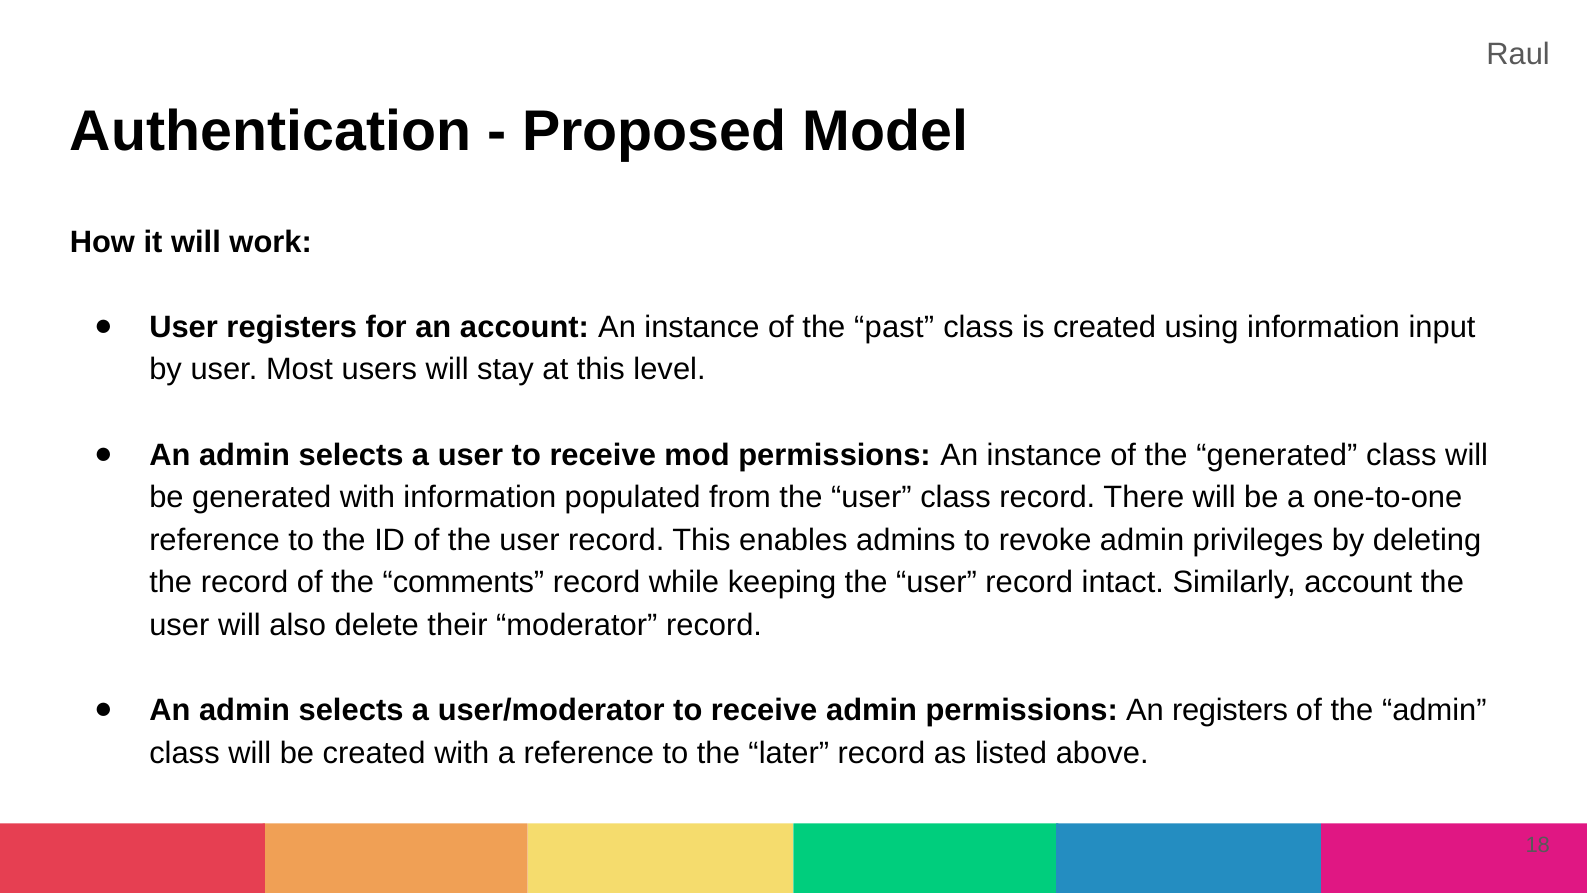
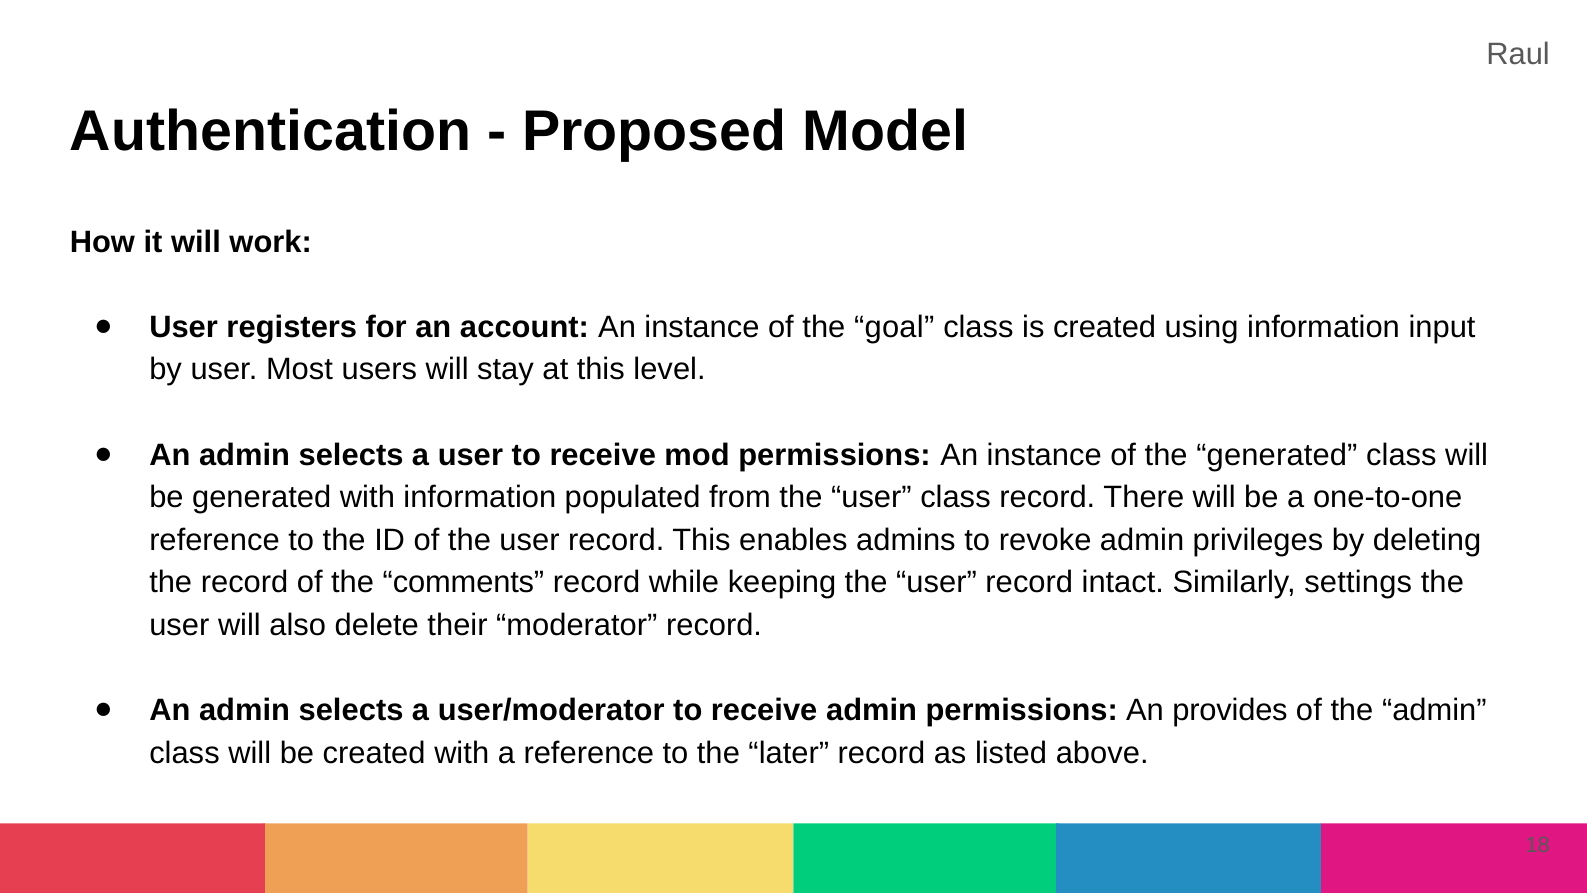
past: past -> goal
Similarly account: account -> settings
An registers: registers -> provides
